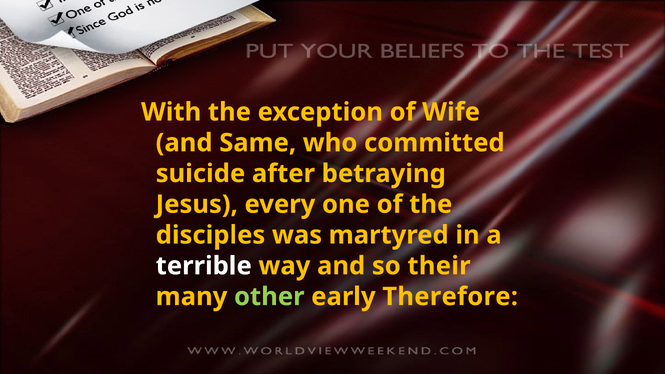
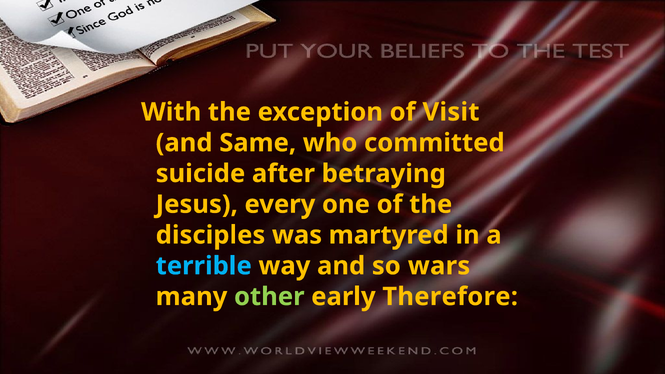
Wife: Wife -> Visit
terrible colour: white -> light blue
their: their -> wars
